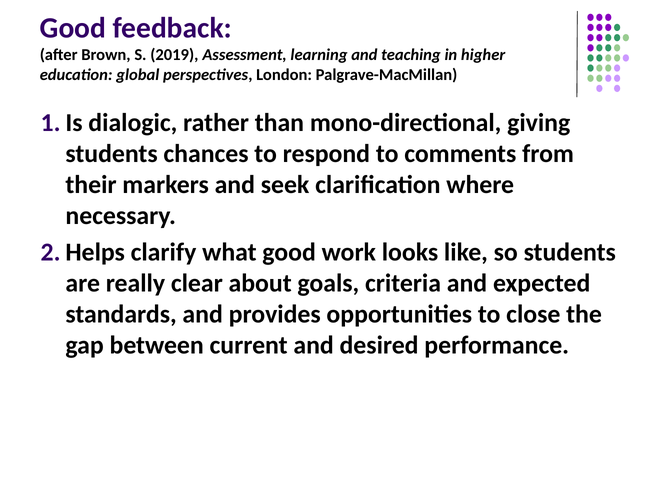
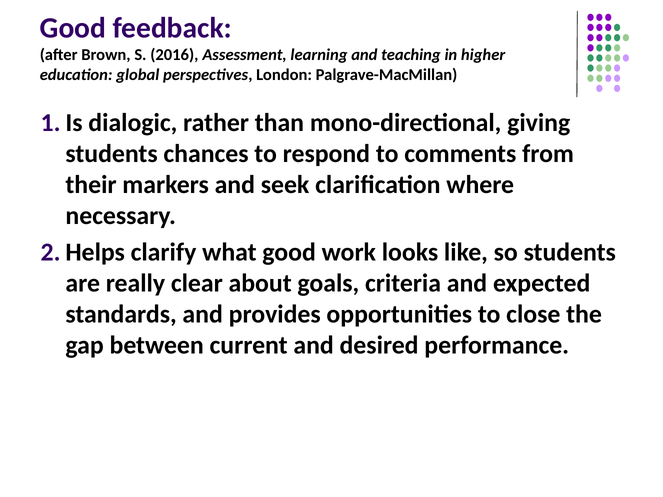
2019: 2019 -> 2016
